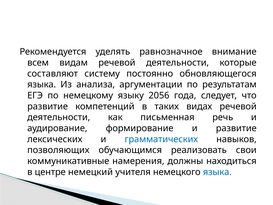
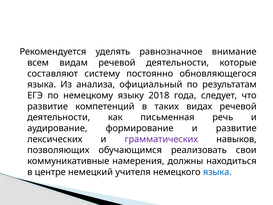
аргументации: аргументации -> официальный
2056: 2056 -> 2018
грамматических colour: blue -> purple
